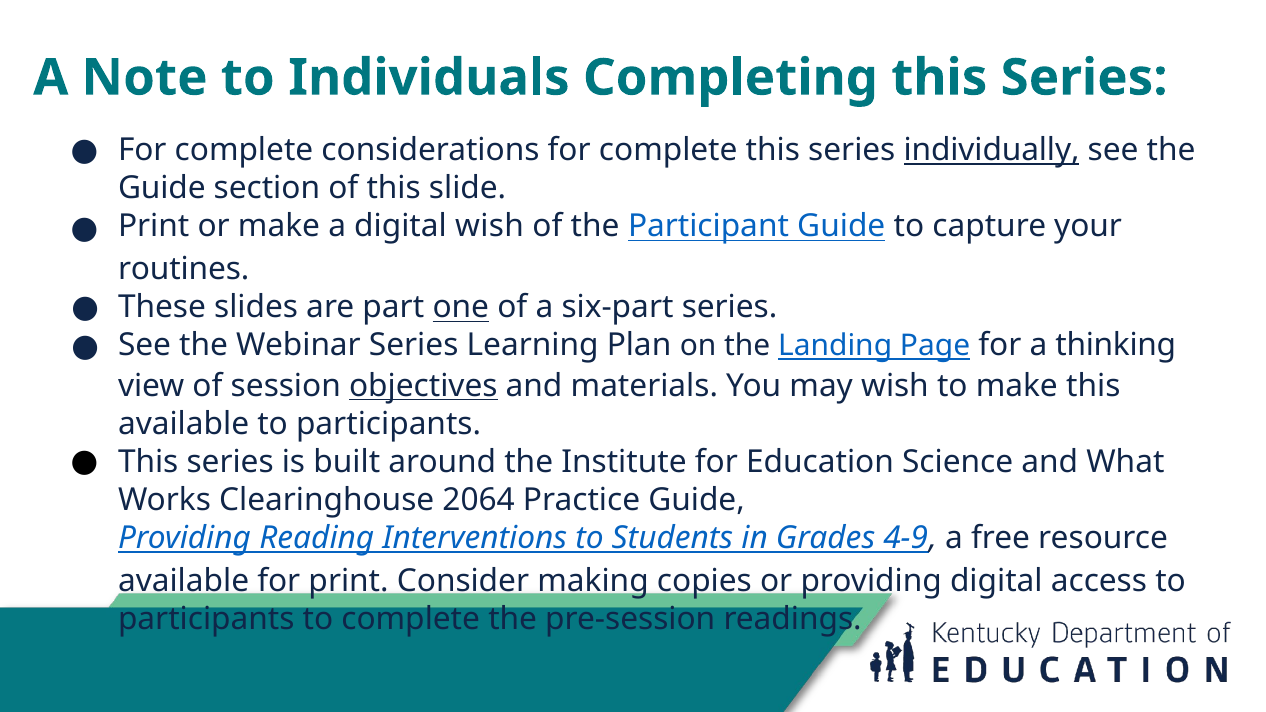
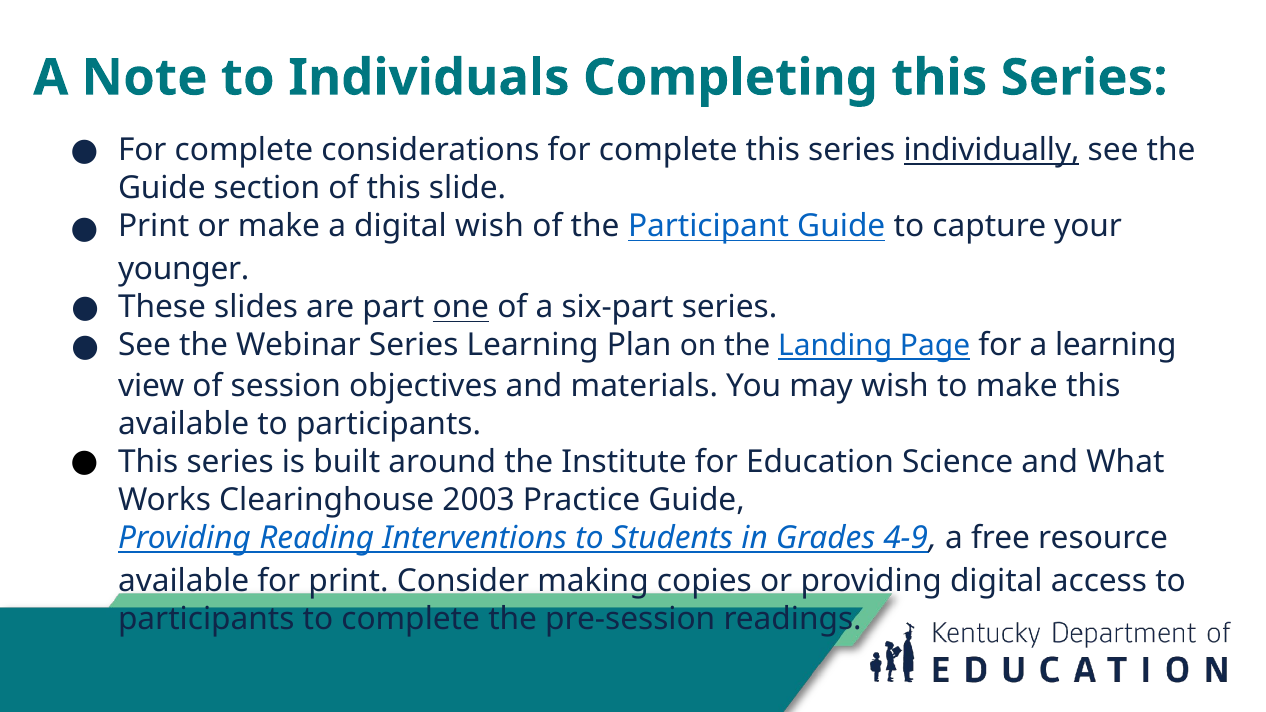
routines: routines -> younger
a thinking: thinking -> learning
objectives underline: present -> none
2064: 2064 -> 2003
